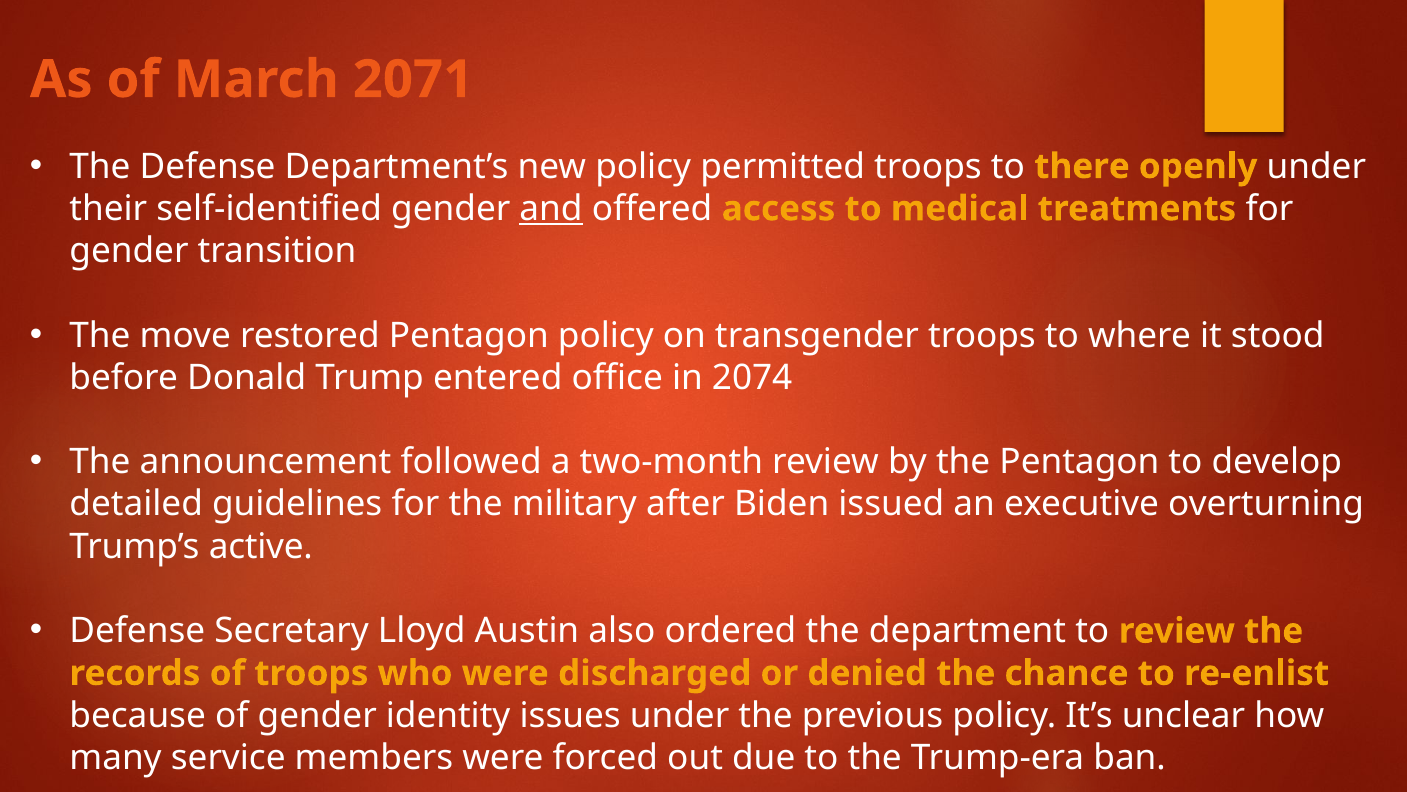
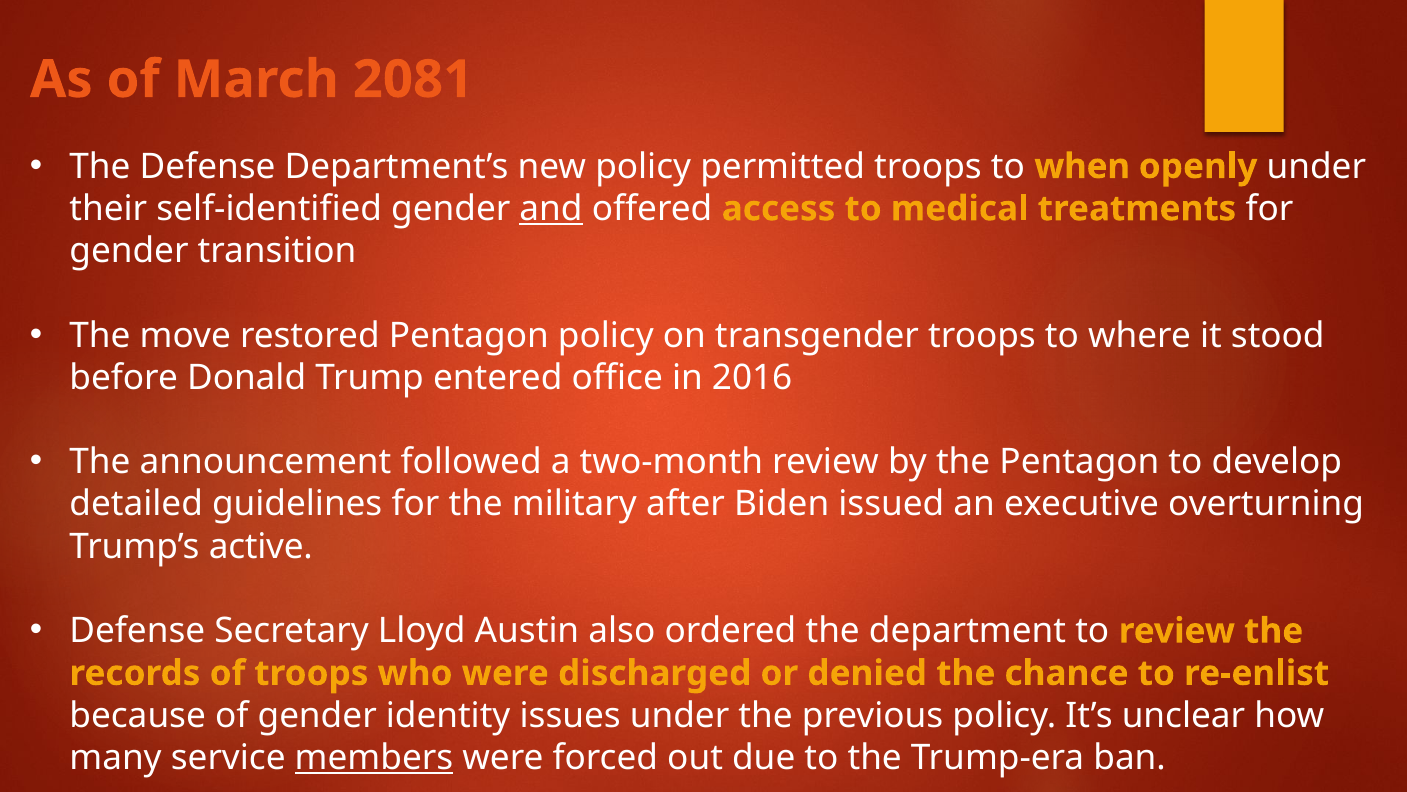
2071: 2071 -> 2081
there: there -> when
2074: 2074 -> 2016
members underline: none -> present
